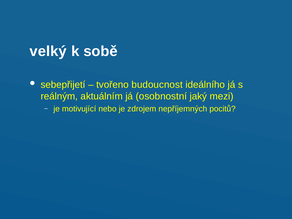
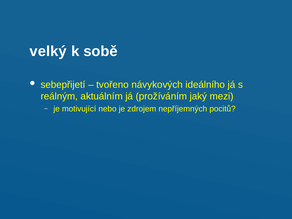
budoucnost: budoucnost -> návykových
osobnostní: osobnostní -> prožíváním
